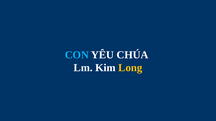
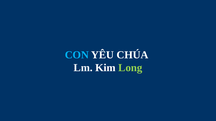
Long colour: yellow -> light green
